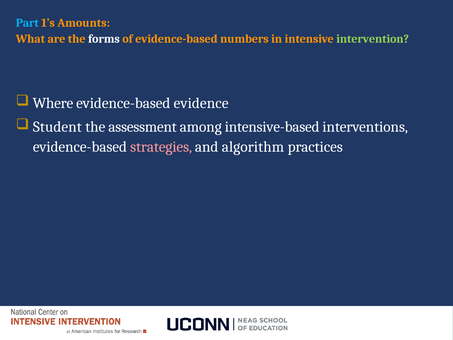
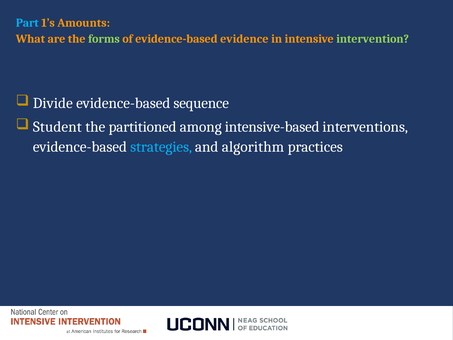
forms colour: white -> light green
numbers: numbers -> evidence
Where: Where -> Divide
evidence: evidence -> sequence
assessment: assessment -> partitioned
strategies colour: pink -> light blue
